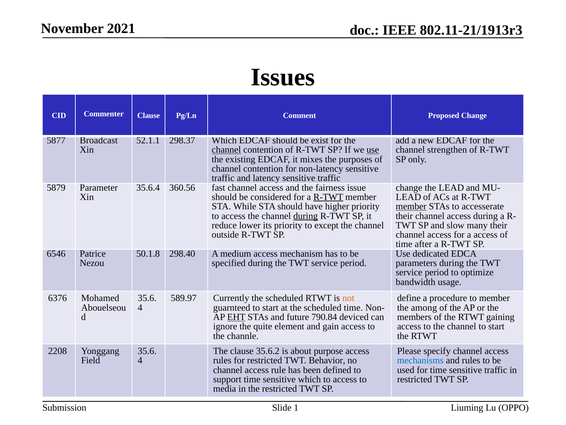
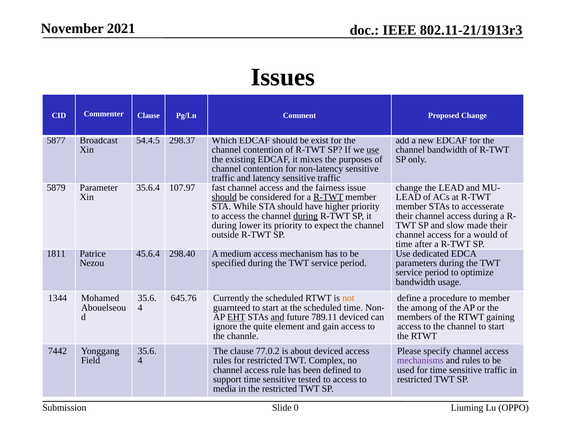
52.1.1: 52.1.1 -> 54.4.5
channel at (226, 150) underline: present -> none
channel strengthen: strengthen -> bandwidth
360.56: 360.56 -> 107.97
should at (224, 197) underline: none -> present
member at (411, 206) underline: present -> none
reduce at (224, 225): reduce -> during
except: except -> expect
many: many -> made
a access: access -> would
6546: 6546 -> 1811
50.1.8: 50.1.8 -> 45.6.4
6376: 6376 -> 1344
589.97: 589.97 -> 645.76
and at (278, 317) underline: none -> present
790.84: 790.84 -> 789.11
2208: 2208 -> 7442
35.6.2: 35.6.2 -> 77.0.2
about purpose: purpose -> deviced
Behavior: Behavior -> Complex
mechanisms colour: blue -> purple
sensitive which: which -> tested
1: 1 -> 0
